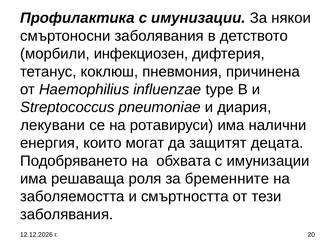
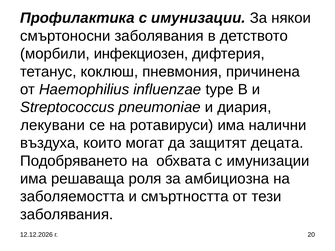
енергия: енергия -> въздуха
бременните: бременните -> амбициозна
